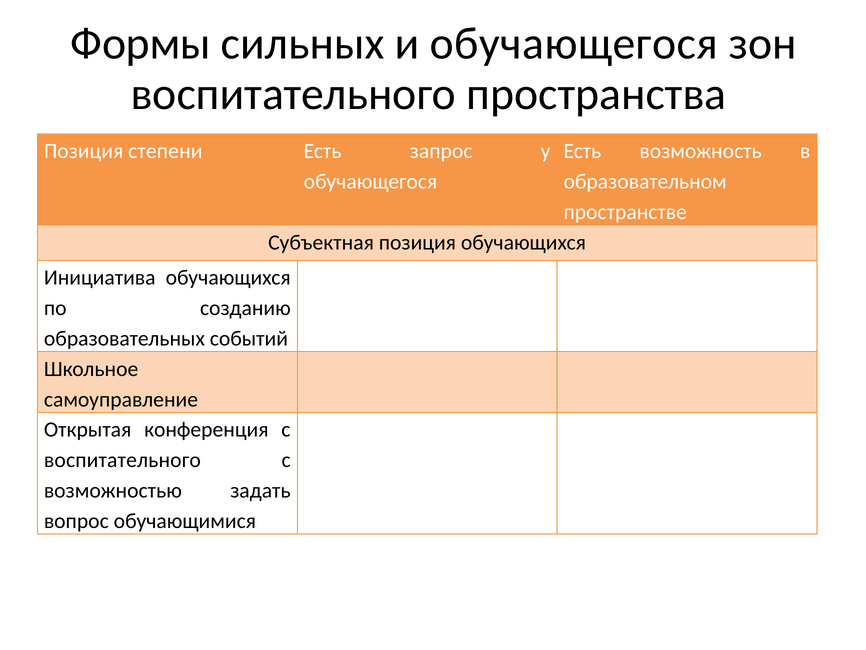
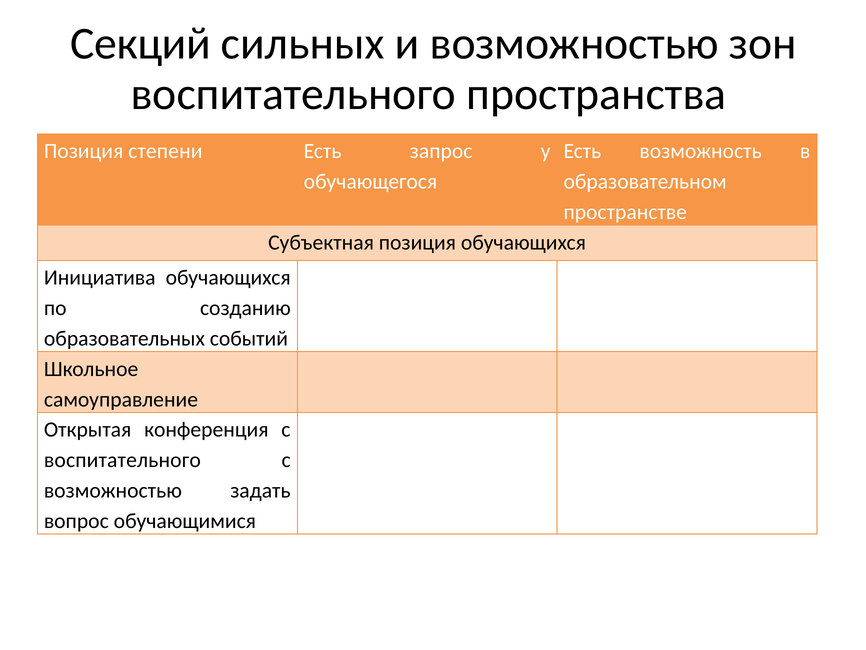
Формы: Формы -> Секций
и обучающегося: обучающегося -> возможностью
